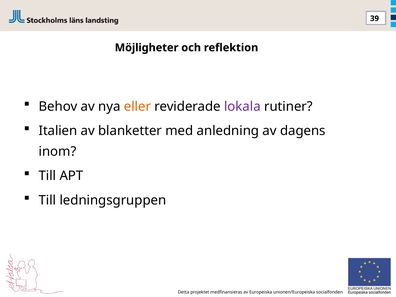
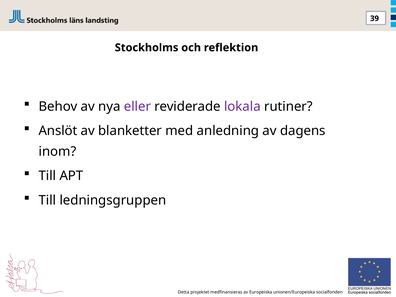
Möjligheter: Möjligheter -> Stockholms
eller colour: orange -> purple
Italien: Italien -> Anslöt
